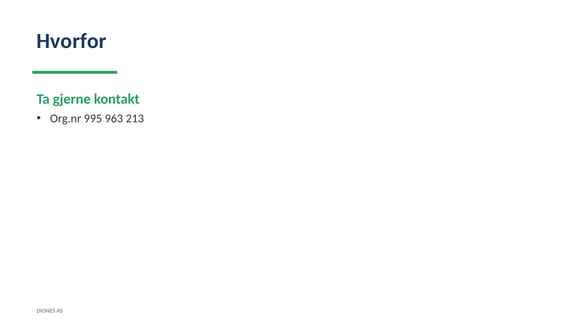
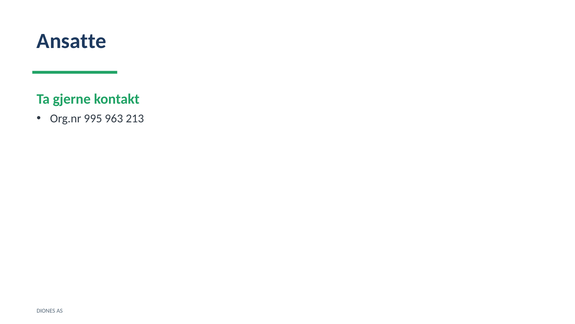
Hvorfor: Hvorfor -> Ansatte
